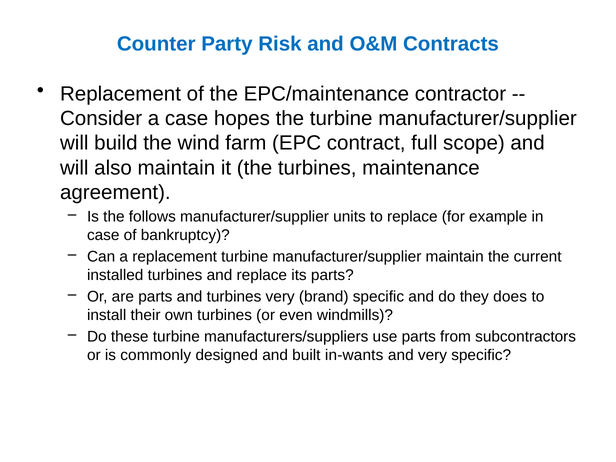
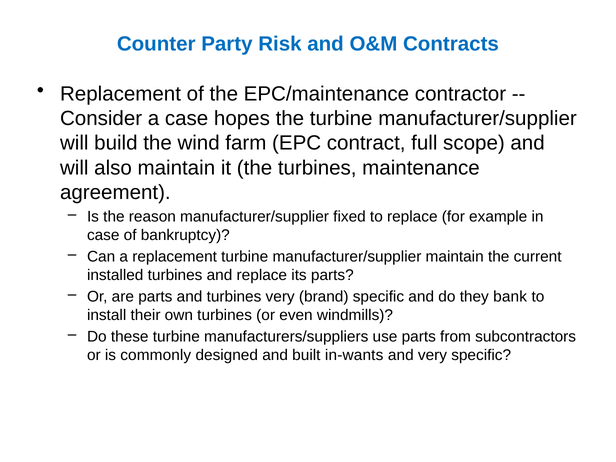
follows: follows -> reason
units: units -> fixed
does: does -> bank
